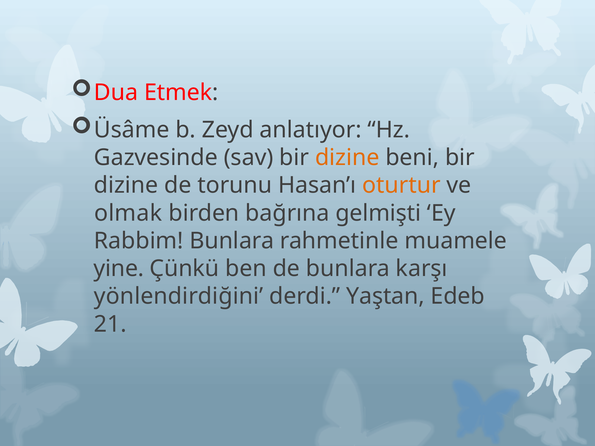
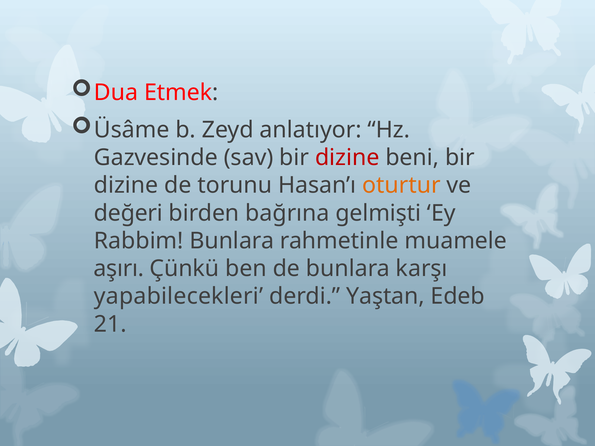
dizine at (347, 158) colour: orange -> red
olmak: olmak -> değeri
yine: yine -> aşırı
yönlendirdiğini: yönlendirdiğini -> yapabilecekleri
